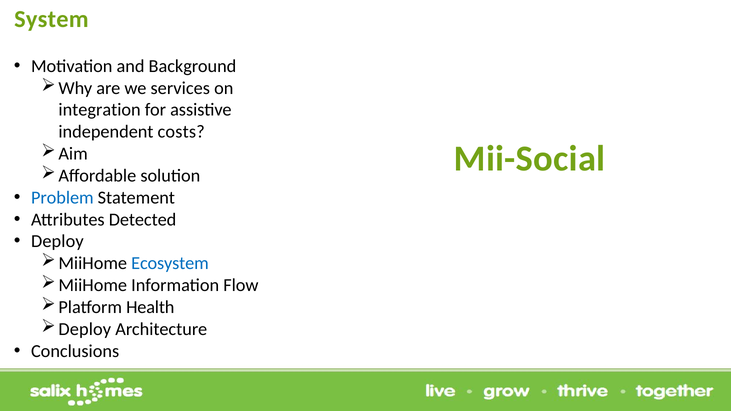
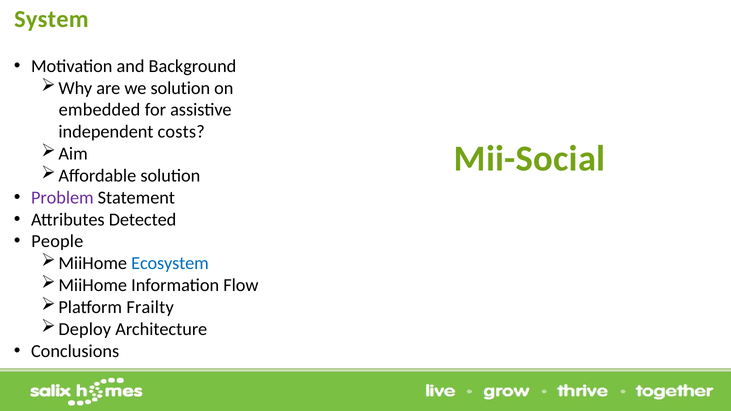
we services: services -> solution
integration: integration -> embedded
Problem colour: blue -> purple
Deploy at (57, 242): Deploy -> People
Health: Health -> Frailty
